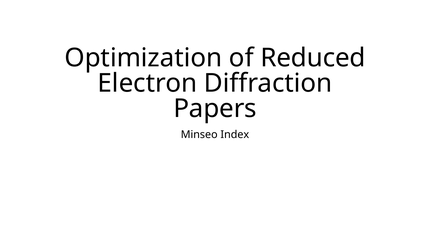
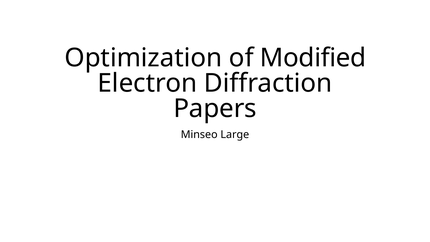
Reduced: Reduced -> Modified
Index: Index -> Large
